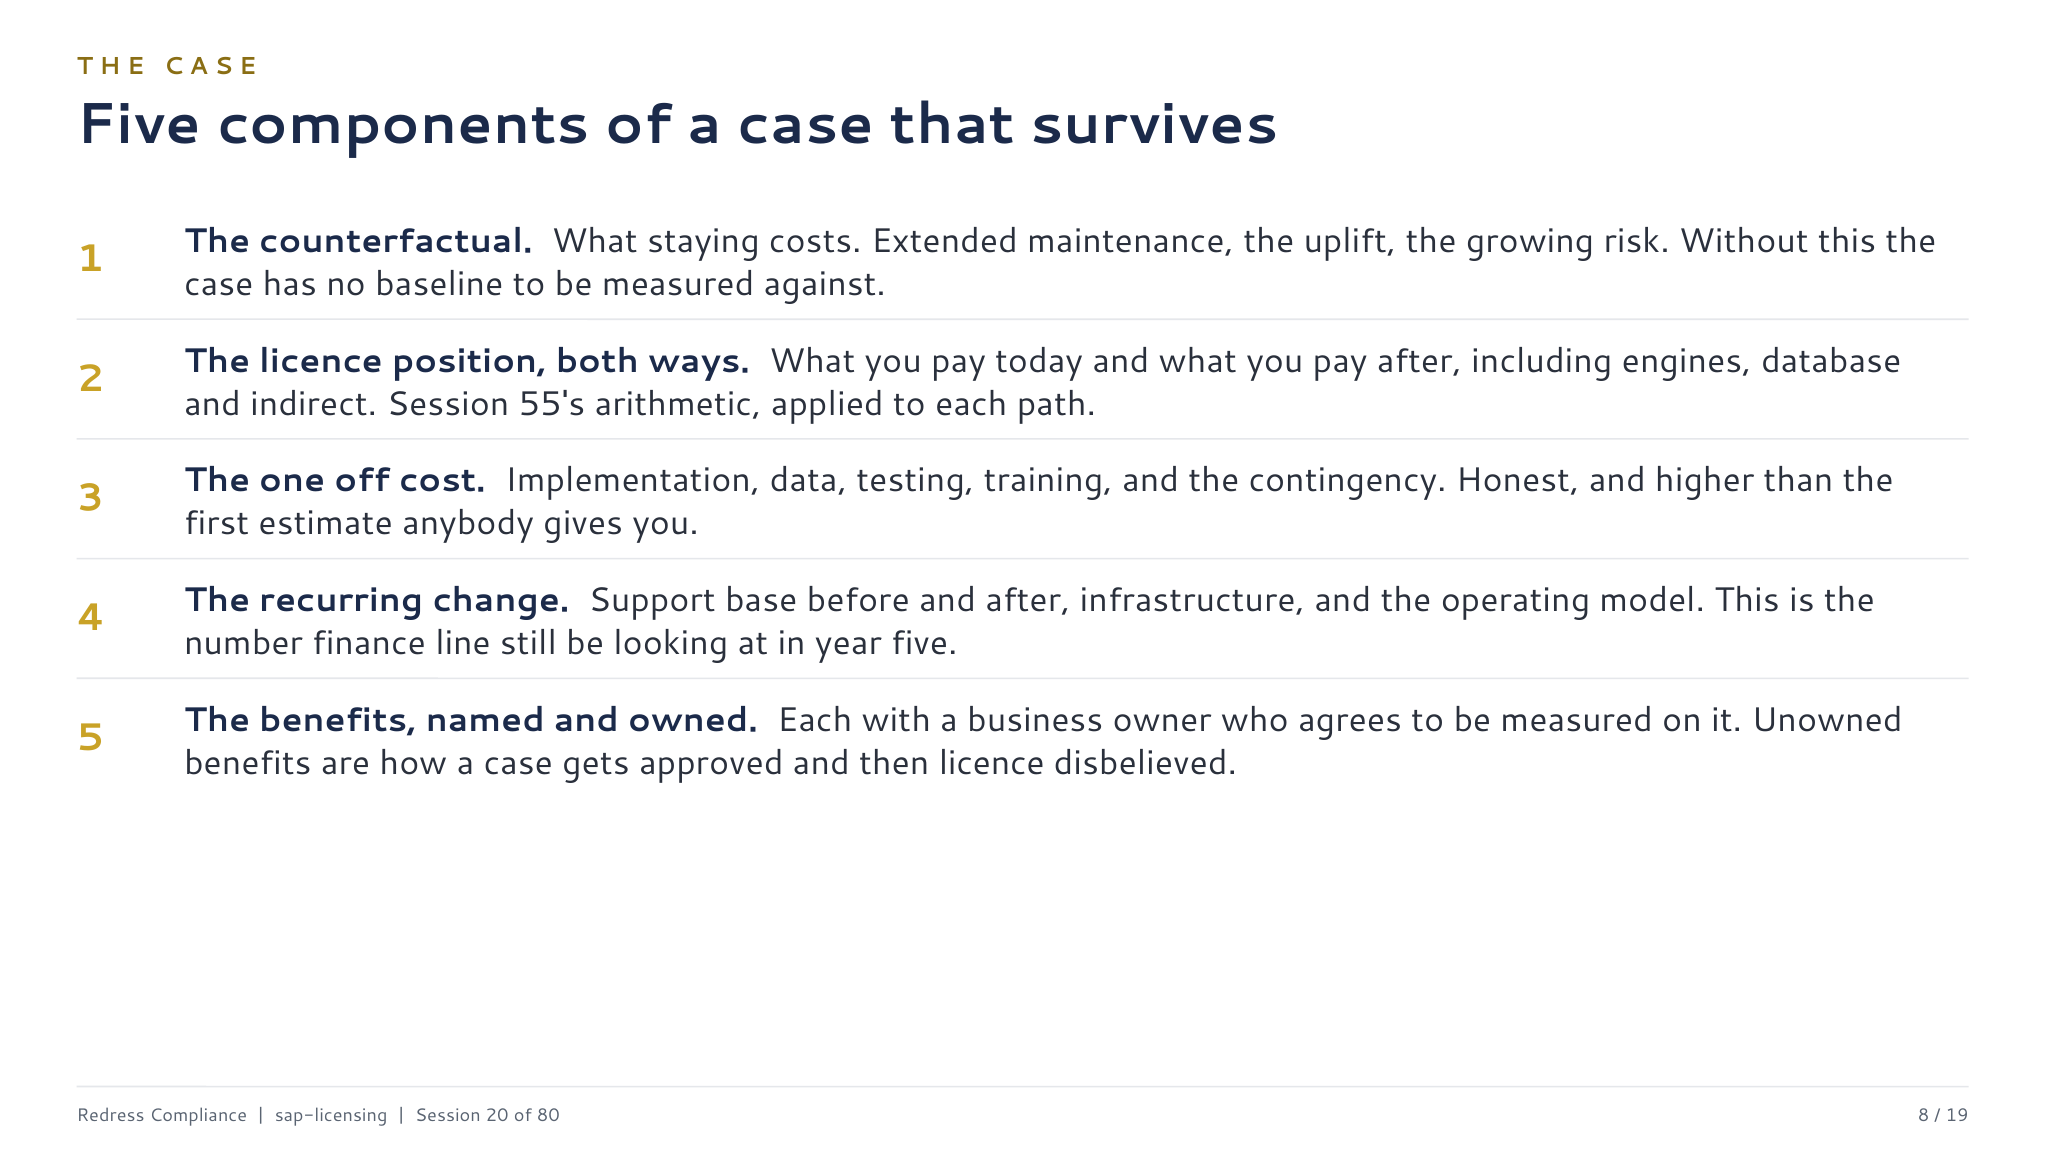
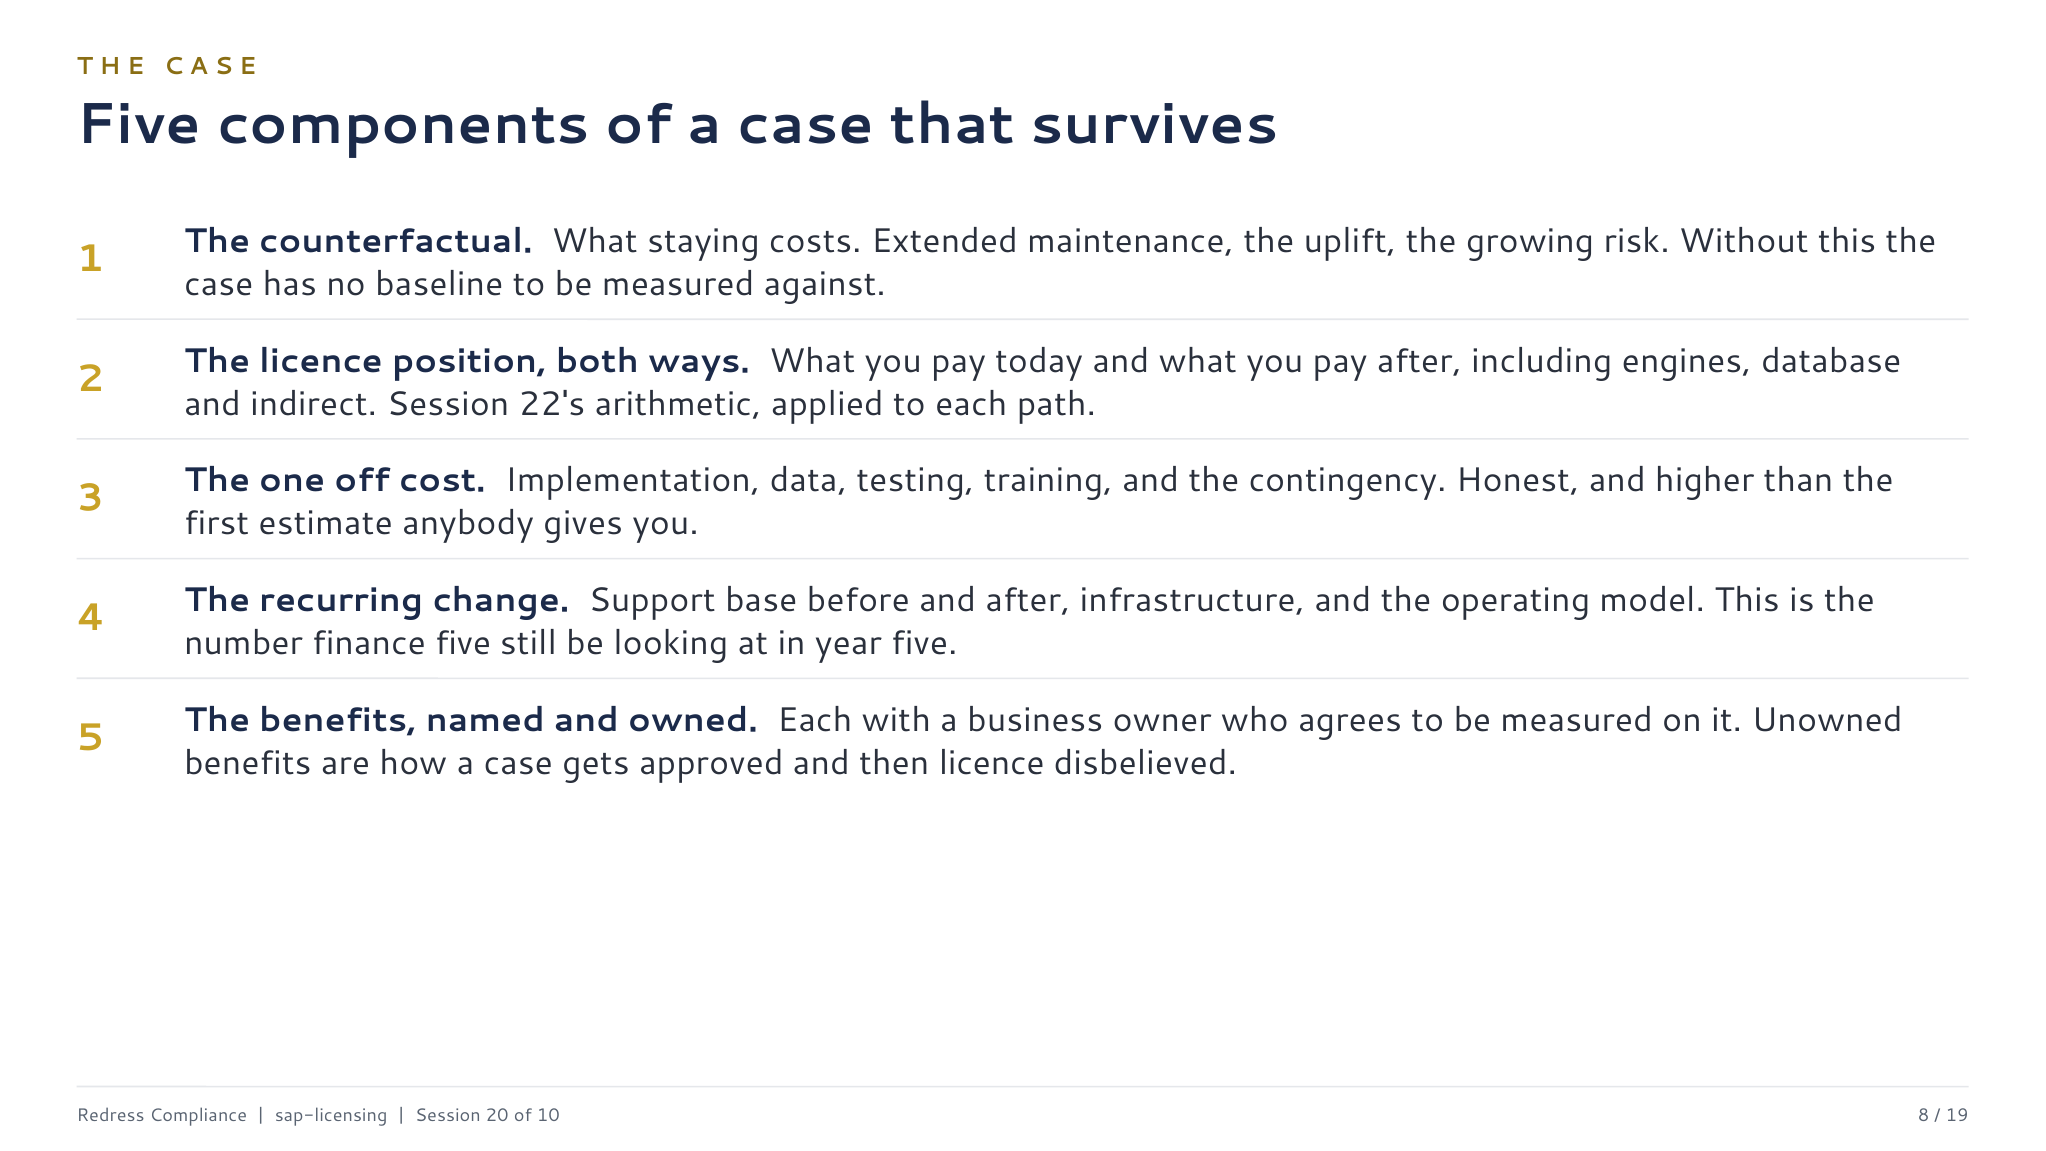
55's: 55's -> 22's
finance line: line -> five
80: 80 -> 10
